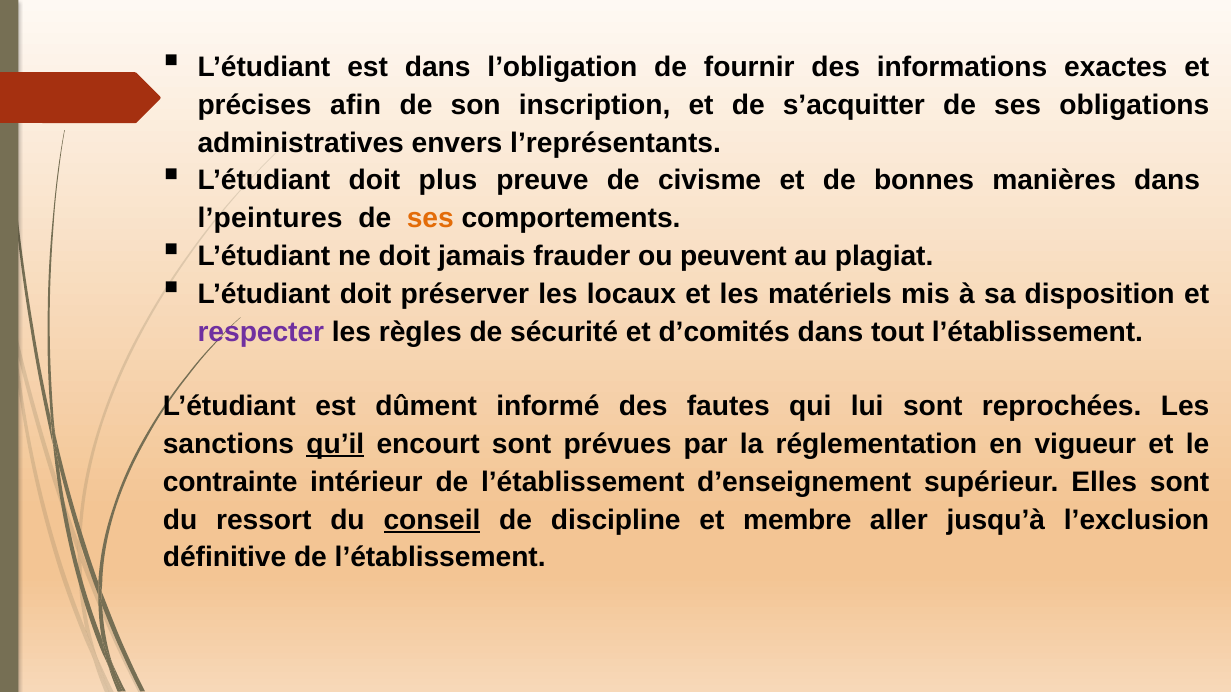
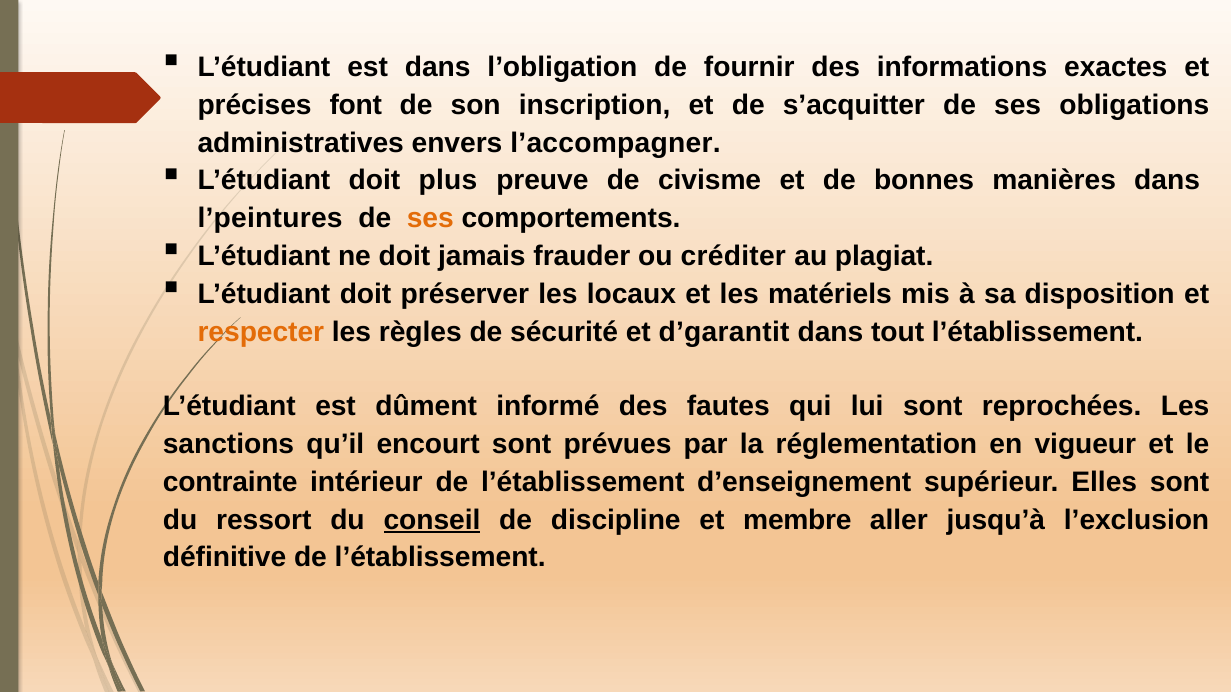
afin: afin -> font
l’représentants: l’représentants -> l’accompagner
peuvent: peuvent -> créditer
respecter colour: purple -> orange
d’comités: d’comités -> d’garantit
qu’il underline: present -> none
